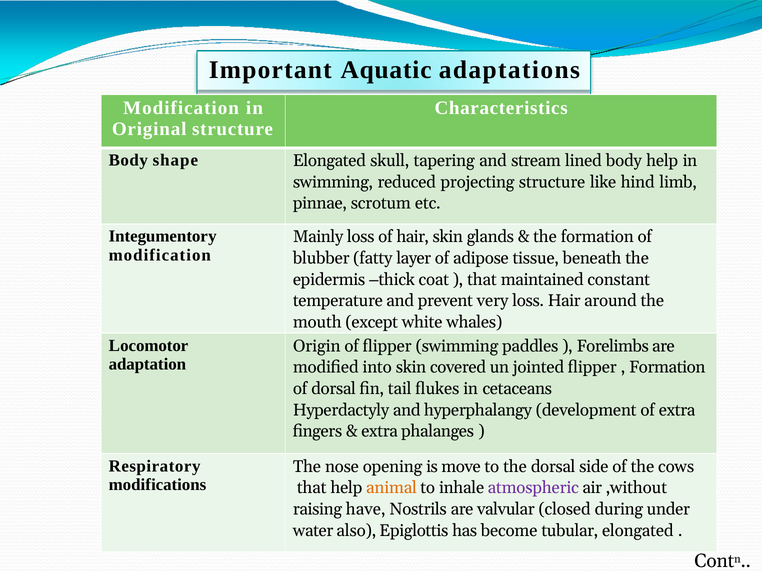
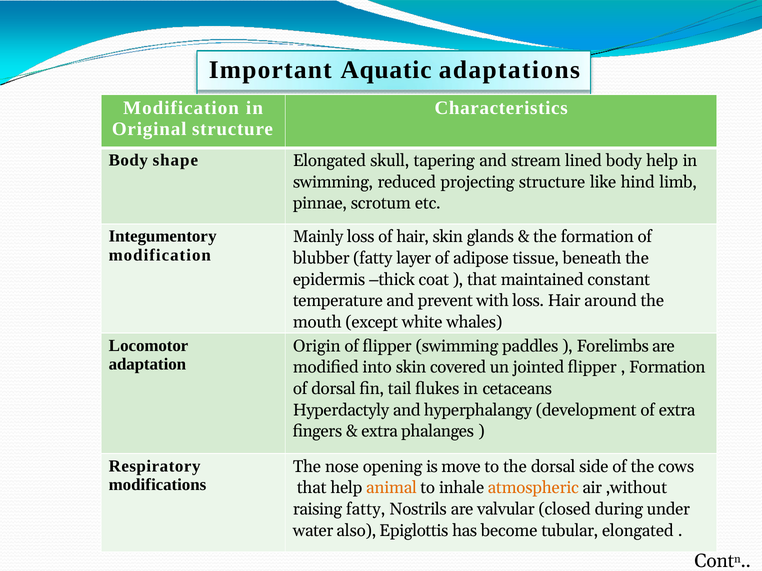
very: very -> with
atmospheric colour: purple -> orange
raising have: have -> fatty
